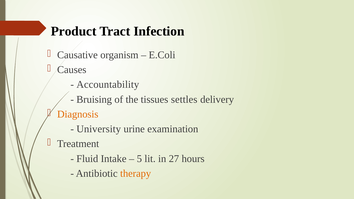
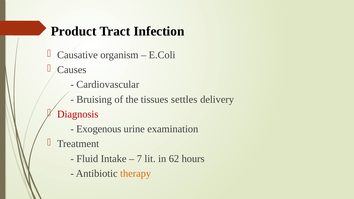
Accountability: Accountability -> Cardiovascular
Diagnosis colour: orange -> red
University: University -> Exogenous
5: 5 -> 7
27: 27 -> 62
